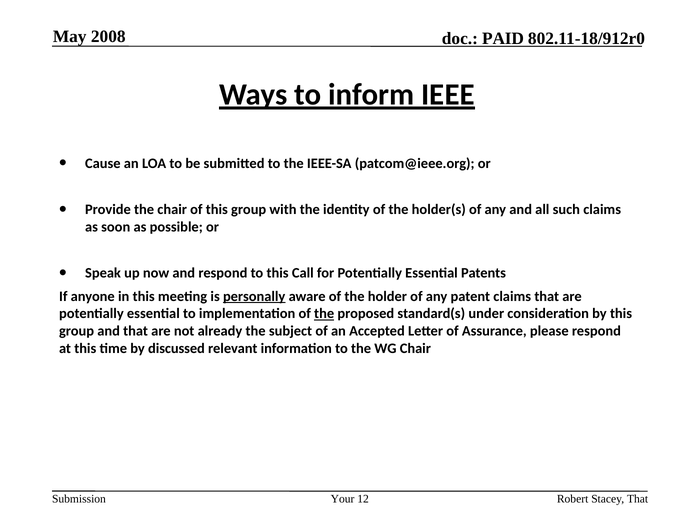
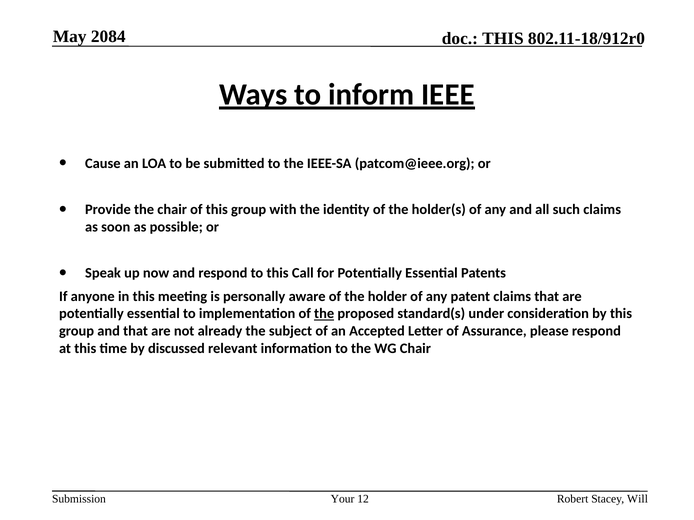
2008: 2008 -> 2084
PAID at (503, 39): PAID -> THIS
personally underline: present -> none
Stacey That: That -> Will
